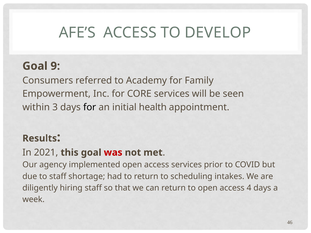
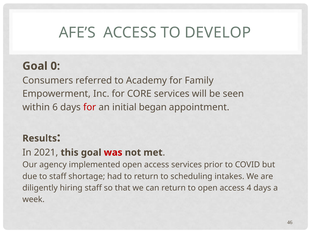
9: 9 -> 0
3: 3 -> 6
for at (90, 107) colour: black -> red
health: health -> began
